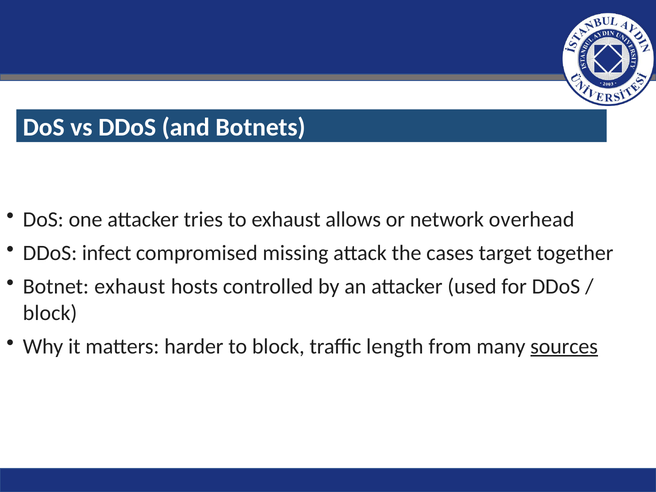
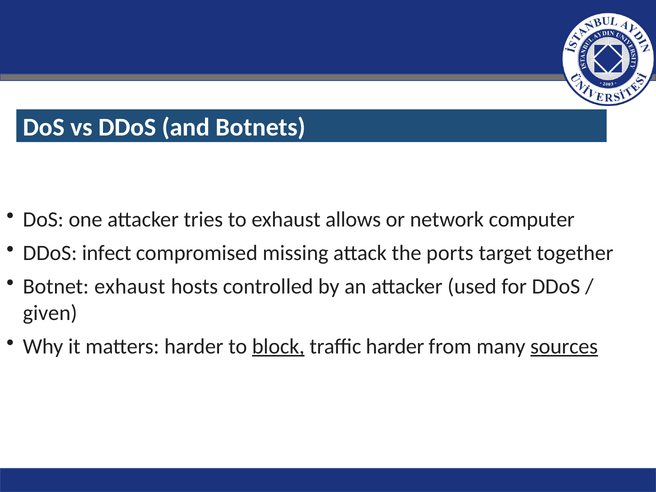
overhead: overhead -> computer
cases: cases -> ports
block at (50, 313): block -> given
block at (278, 346) underline: none -> present
traffic length: length -> harder
